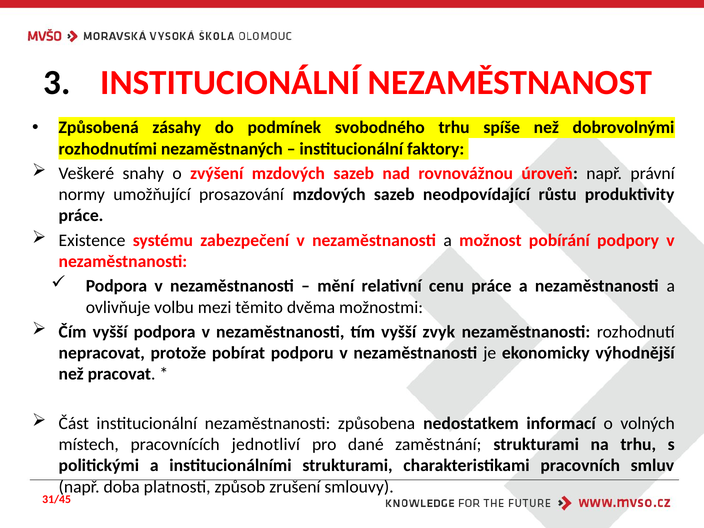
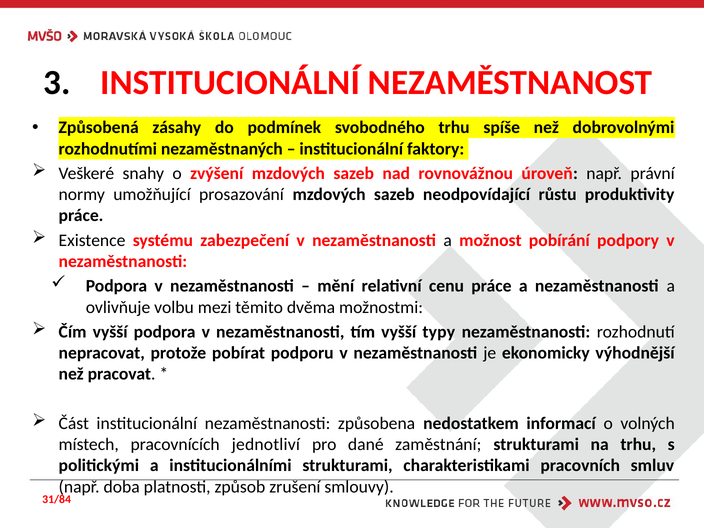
zvyk: zvyk -> typy
31/45: 31/45 -> 31/84
